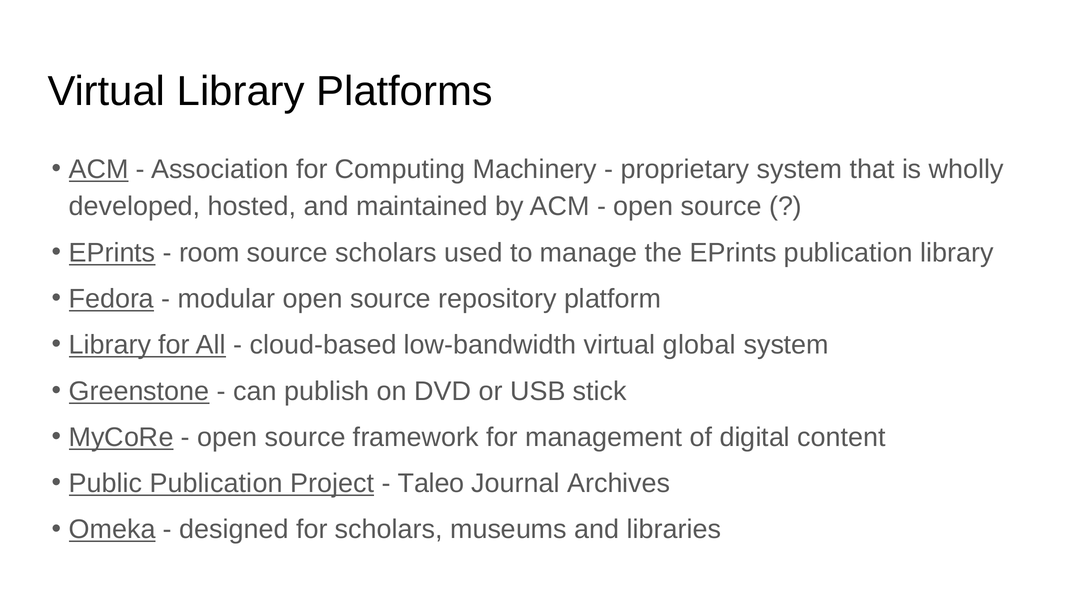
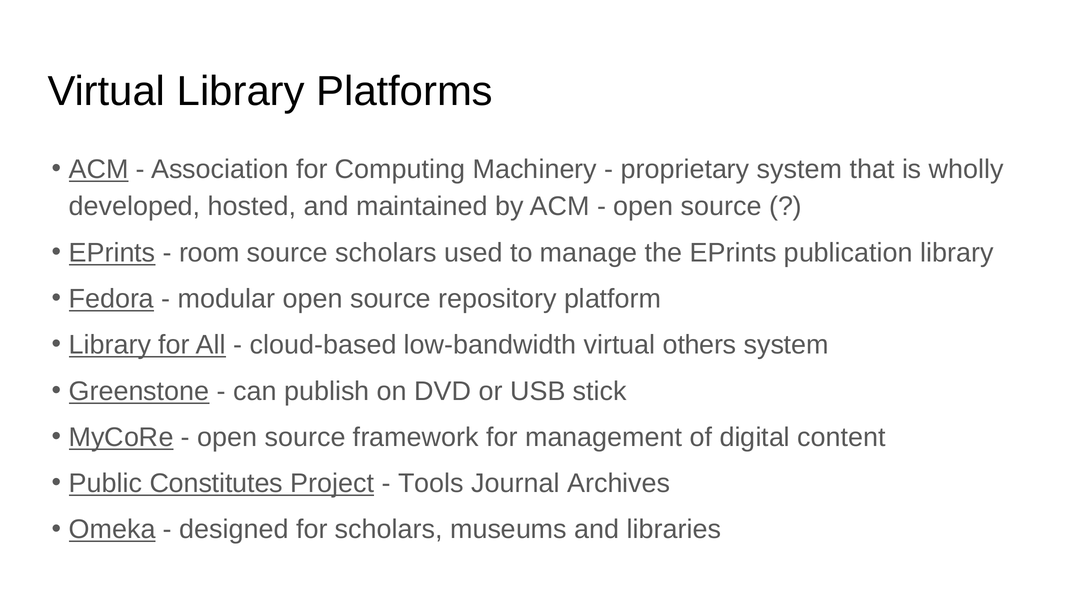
global: global -> others
Public Publication: Publication -> Constitutes
Taleo: Taleo -> Tools
